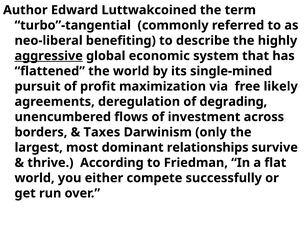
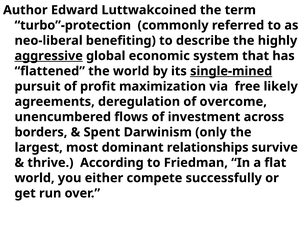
turbo”-tangential: turbo”-tangential -> turbo”-protection
single-mined underline: none -> present
degrading: degrading -> overcome
Taxes: Taxes -> Spent
